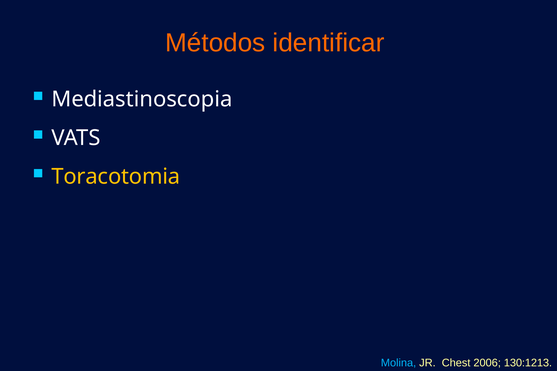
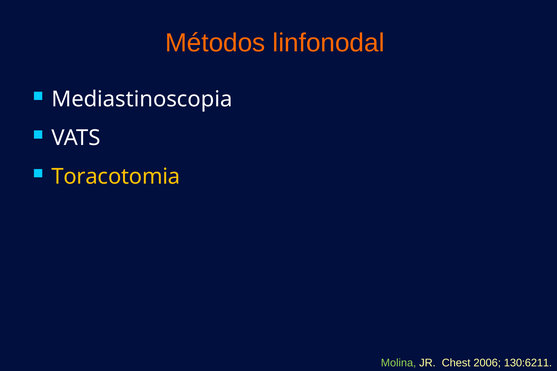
identificar: identificar -> linfonodal
Molina colour: light blue -> light green
130:1213: 130:1213 -> 130:6211
